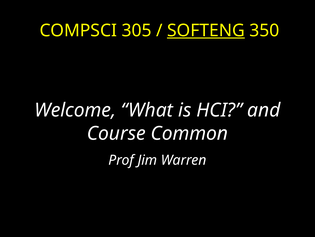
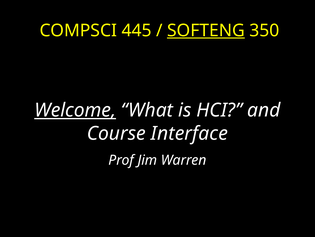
305: 305 -> 445
Welcome underline: none -> present
Common: Common -> Interface
